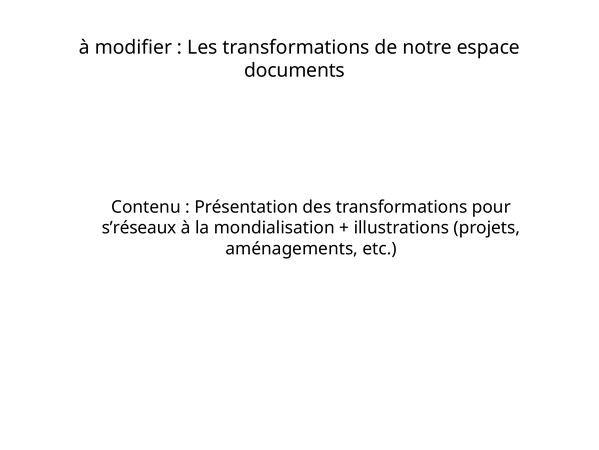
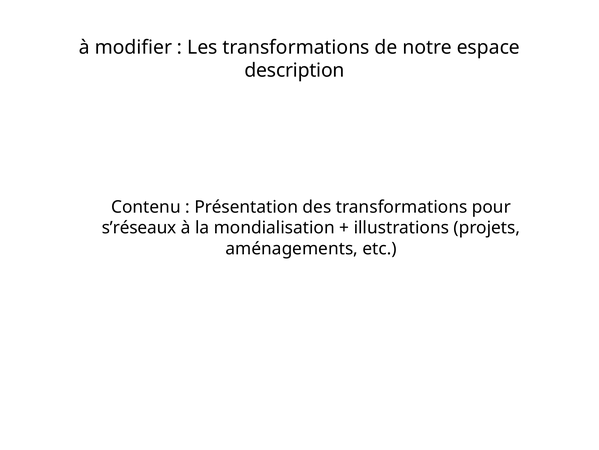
documents: documents -> description
